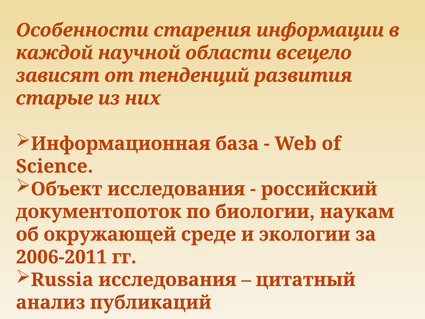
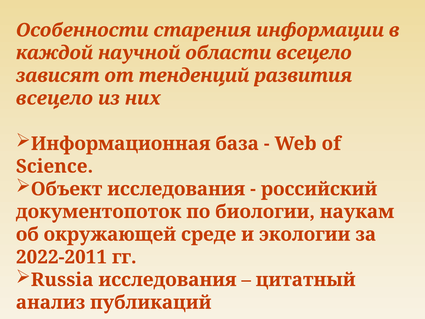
старые at (55, 98): старые -> всецело
2006-2011: 2006-2011 -> 2022-2011
